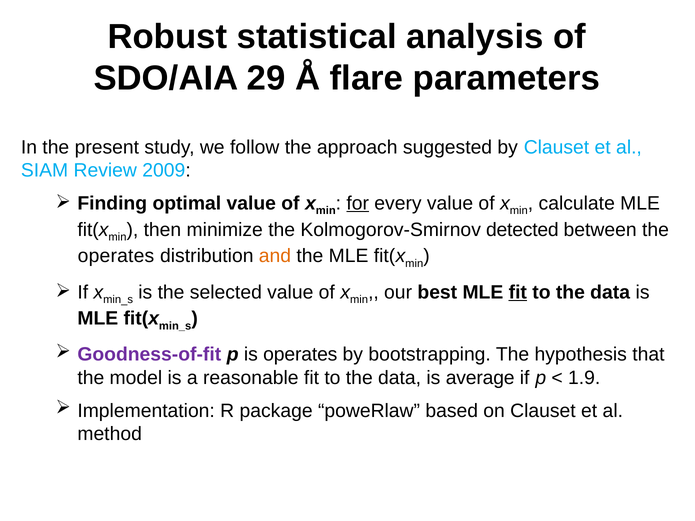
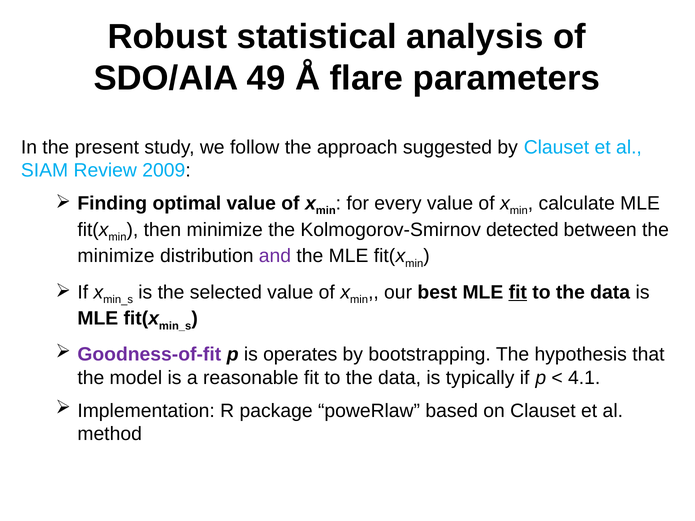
29: 29 -> 49
for underline: present -> none
operates at (116, 256): operates -> minimize
and colour: orange -> purple
average: average -> typically
1.9: 1.9 -> 4.1
